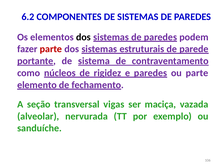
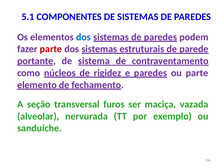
6.2: 6.2 -> 5.1
dos at (83, 37) colour: black -> blue
vigas: vigas -> furos
